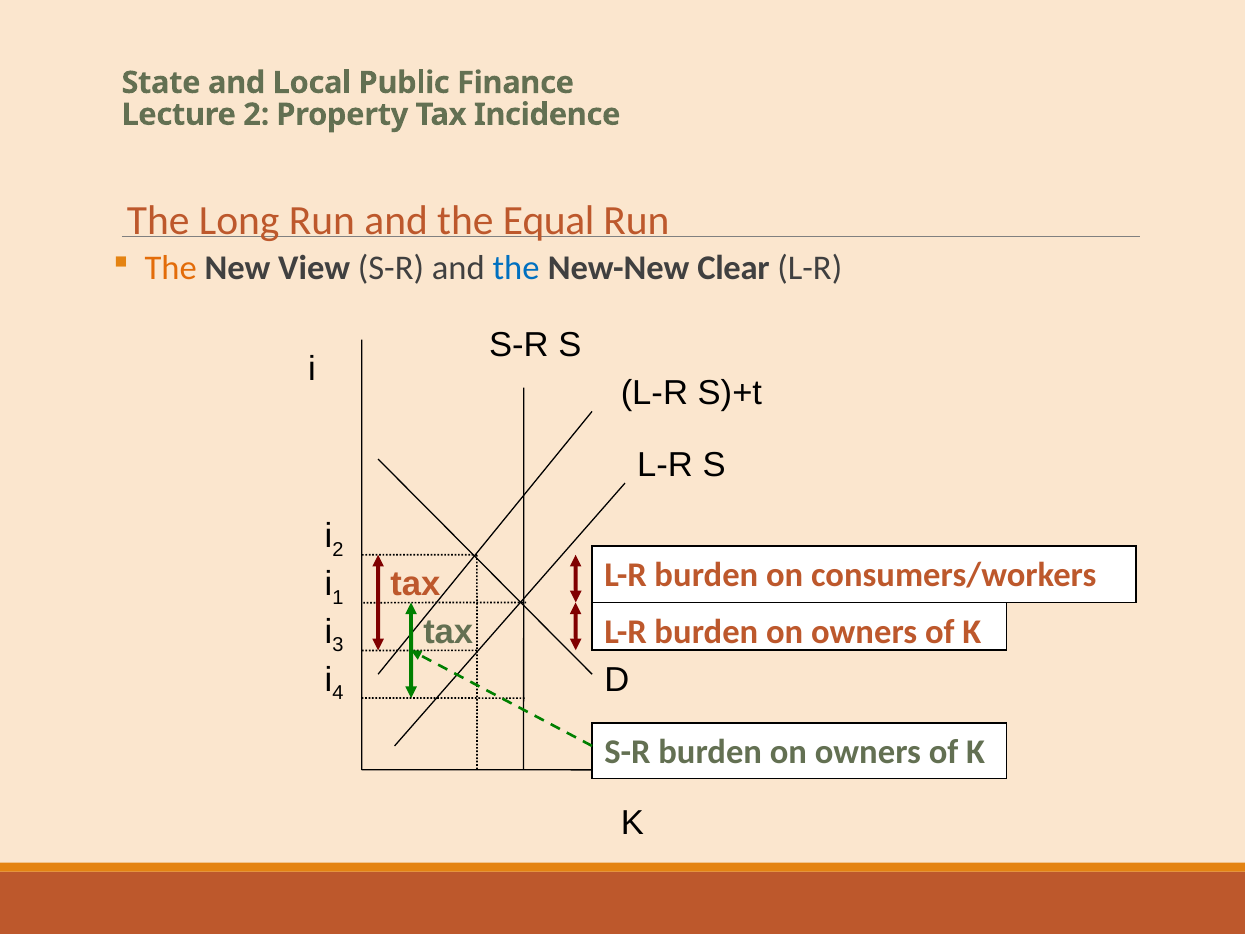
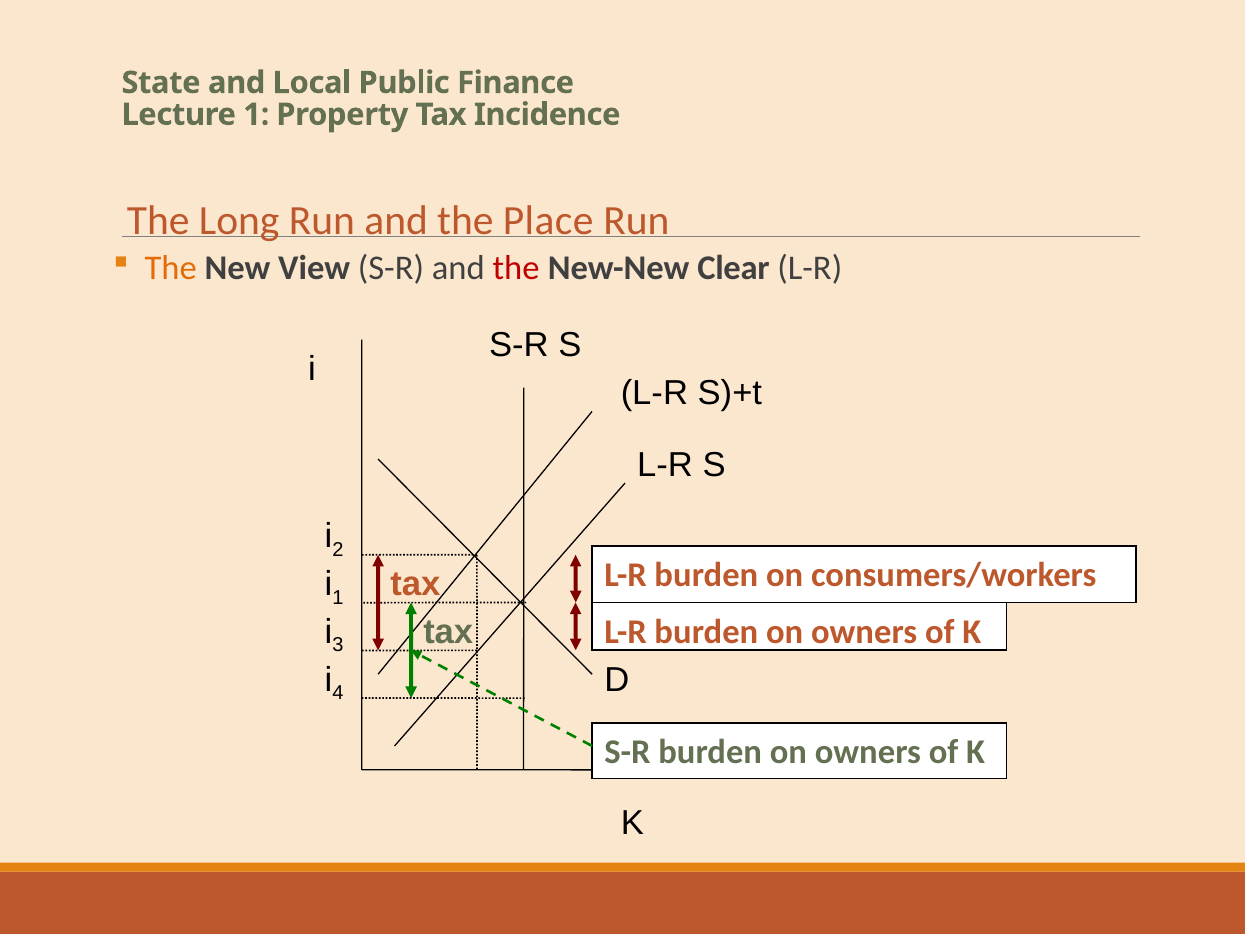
Lecture 2: 2 -> 1
Equal: Equal -> Place
the at (516, 268) colour: blue -> red
